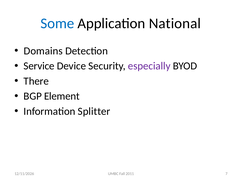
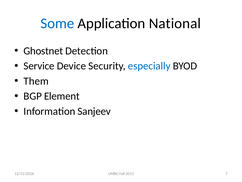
Domains: Domains -> Ghostnet
especially colour: purple -> blue
There: There -> Them
Splitter: Splitter -> Sanjeev
